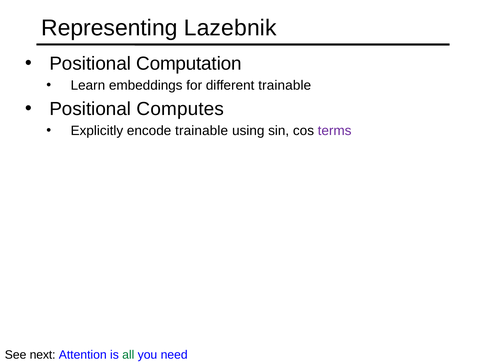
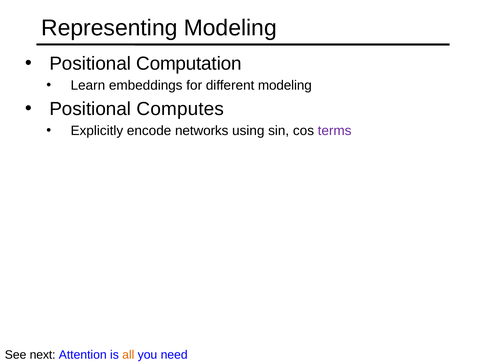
Representing Lazebnik: Lazebnik -> Modeling
different trainable: trainable -> modeling
encode trainable: trainable -> networks
all colour: green -> orange
